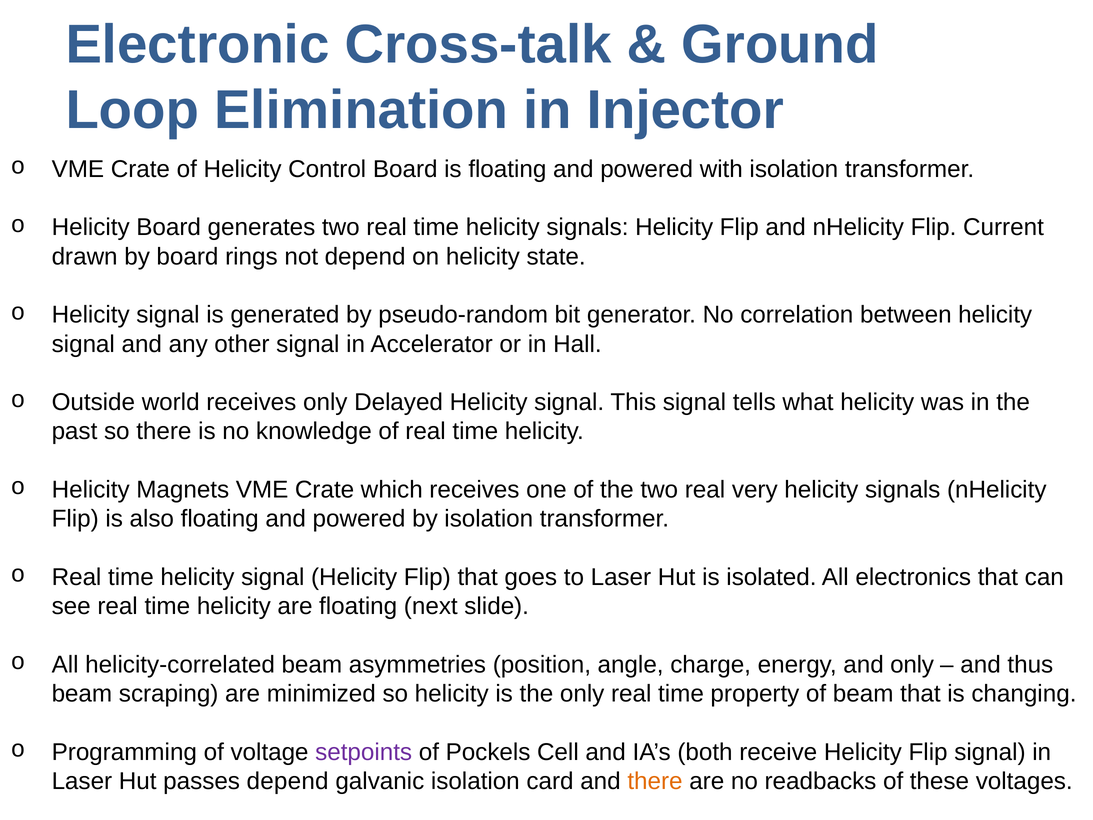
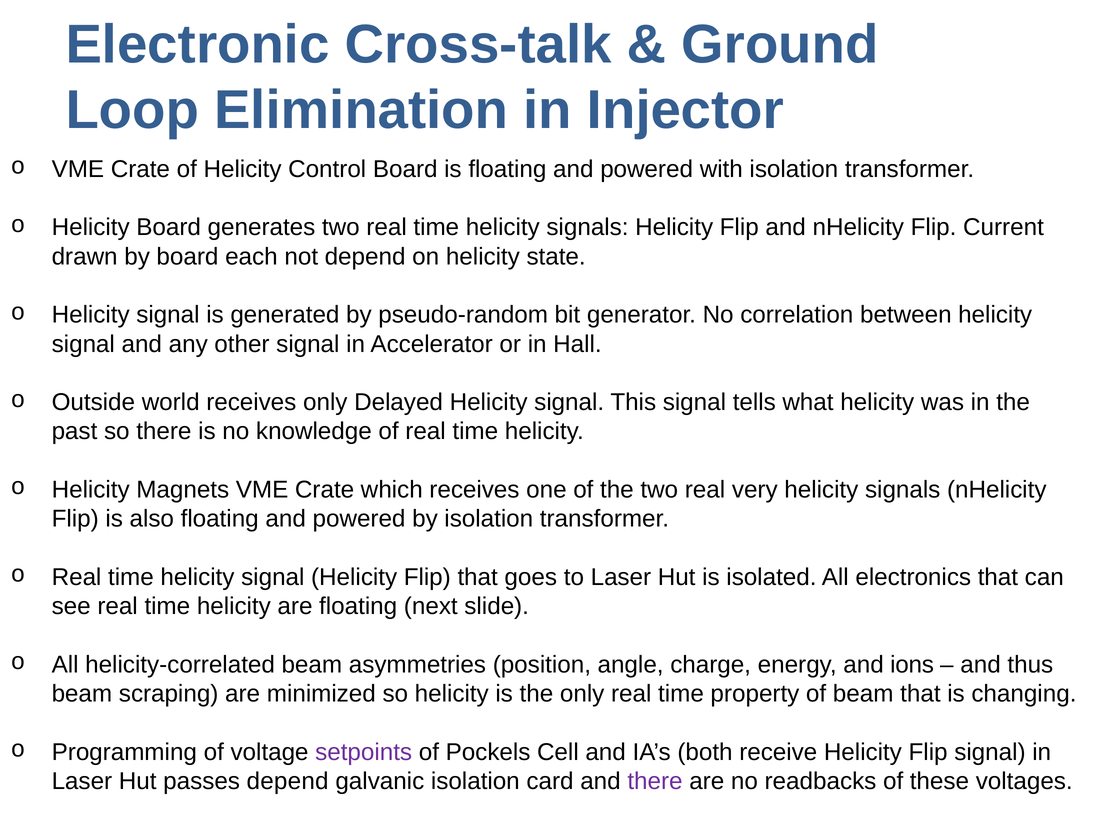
rings: rings -> each
and only: only -> ions
there at (655, 781) colour: orange -> purple
